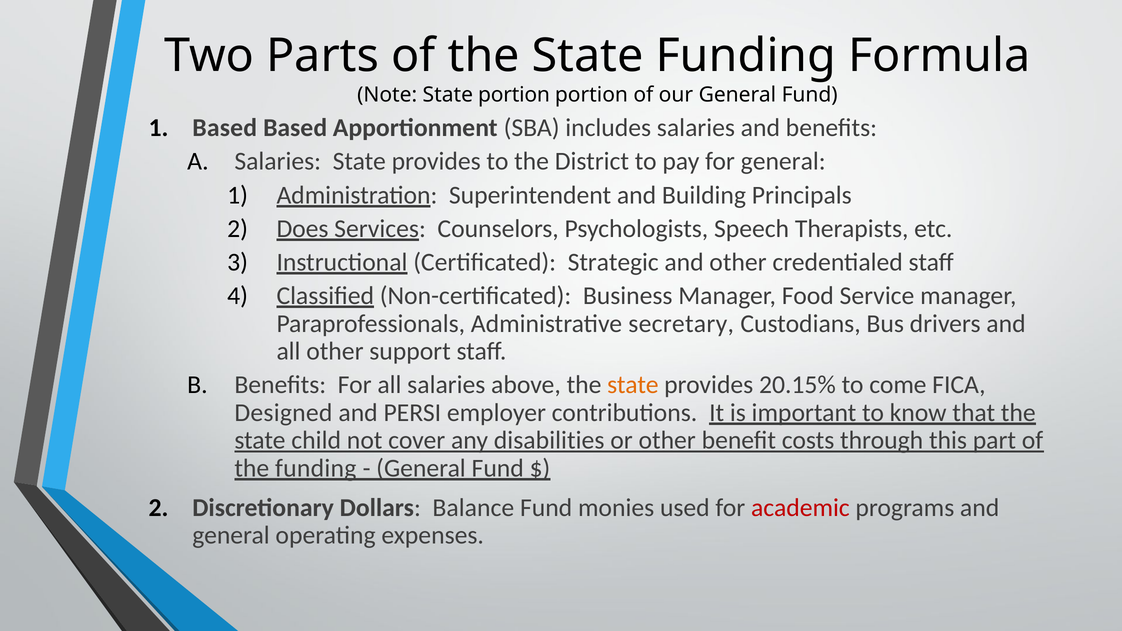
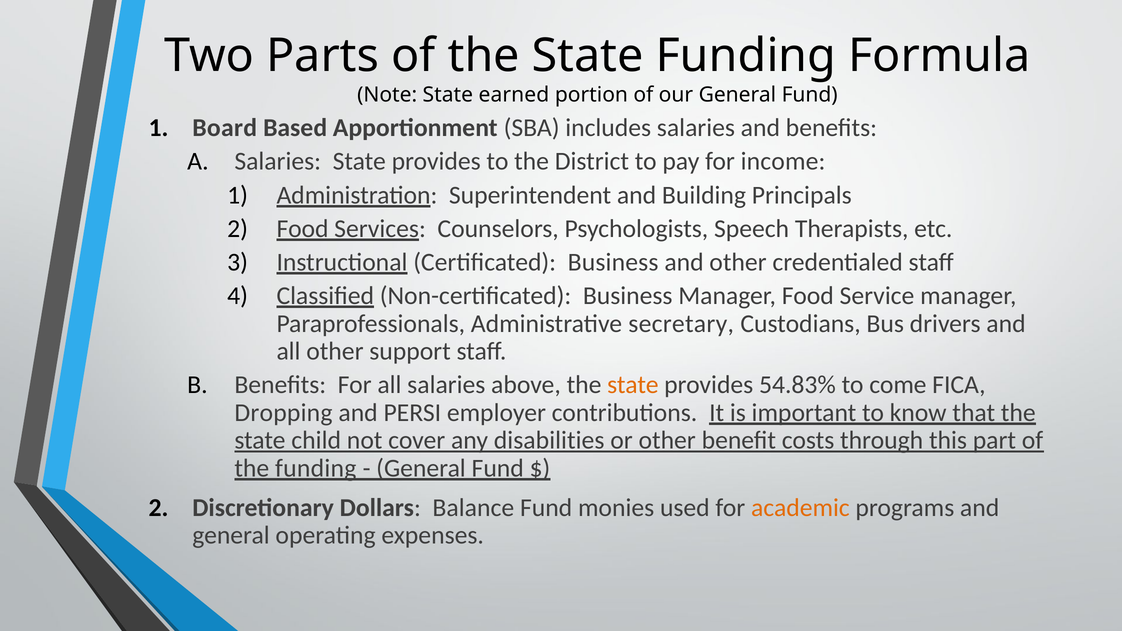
State portion: portion -> earned
Based at (225, 128): Based -> Board
for general: general -> income
Does at (302, 229): Does -> Food
Certificated Strategic: Strategic -> Business
20.15%: 20.15% -> 54.83%
Designed: Designed -> Dropping
academic colour: red -> orange
